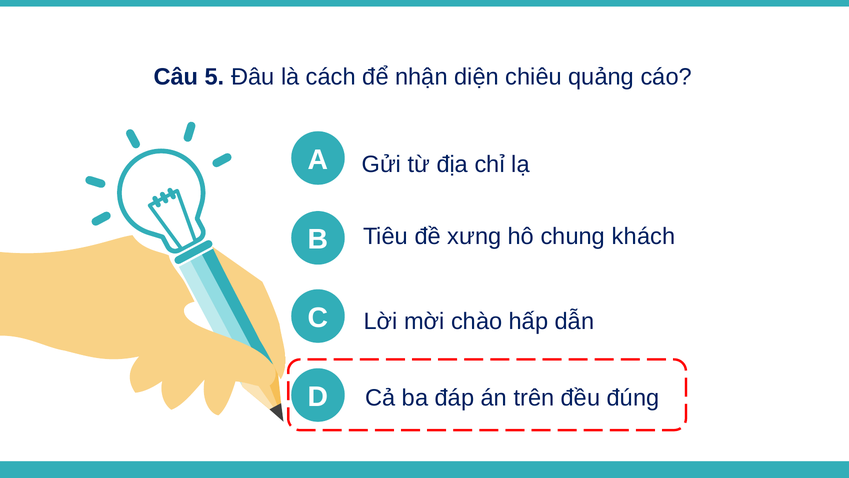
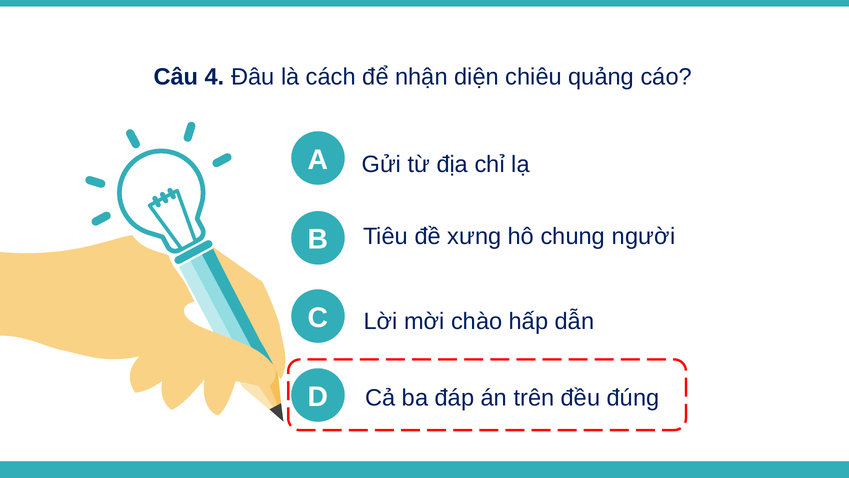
5: 5 -> 4
khách: khách -> người
